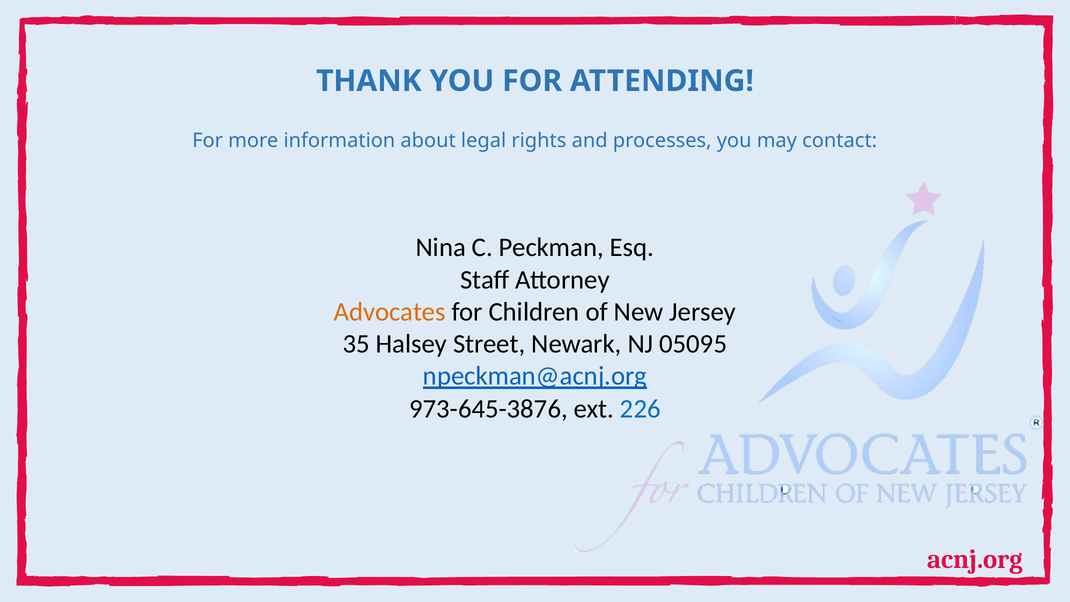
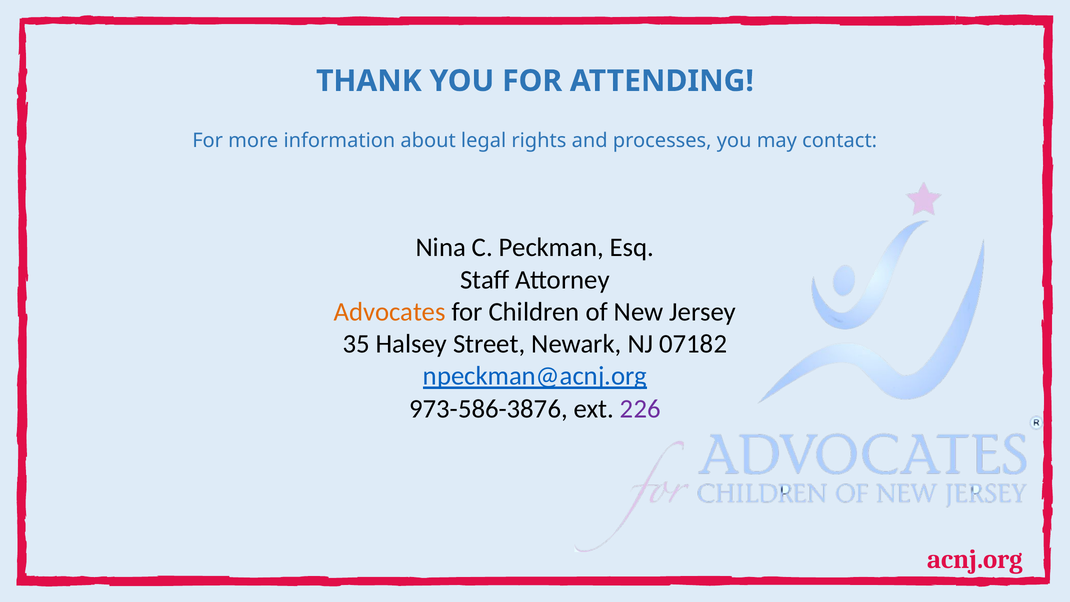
05095: 05095 -> 07182
973-645-3876: 973-645-3876 -> 973-586-3876
226 colour: blue -> purple
